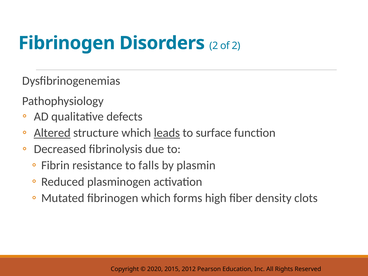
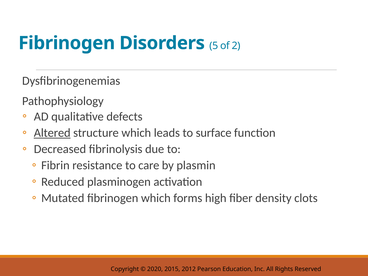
Disorders 2: 2 -> 5
leads underline: present -> none
falls: falls -> care
